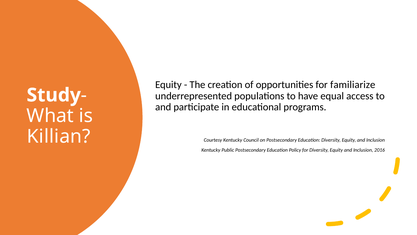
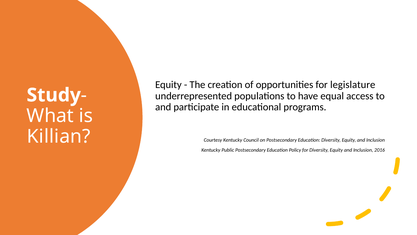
familiarize: familiarize -> legislature
